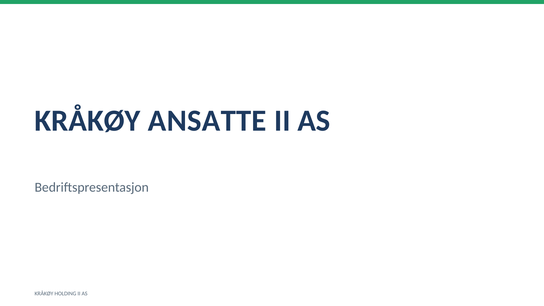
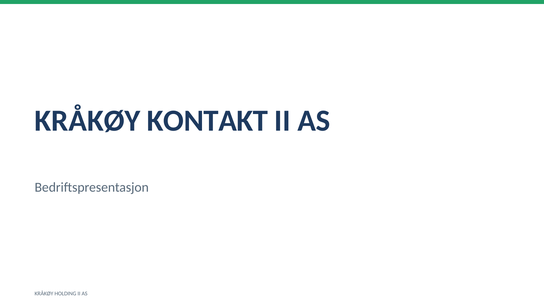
ANSATTE: ANSATTE -> KONTAKT
